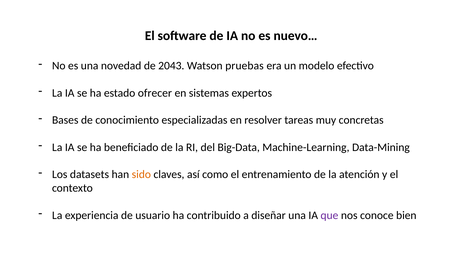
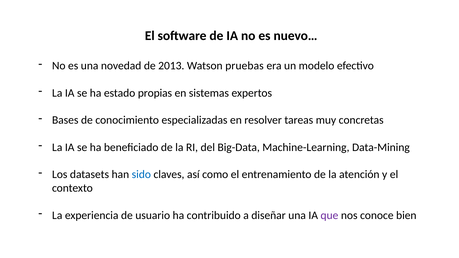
2043: 2043 -> 2013
ofrecer: ofrecer -> propias
sido colour: orange -> blue
